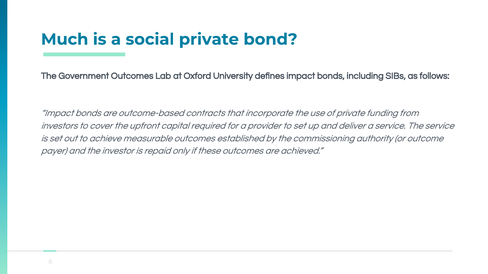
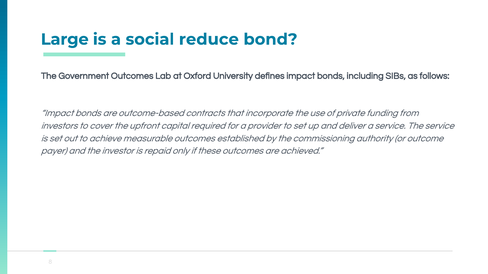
Much: Much -> Large
social private: private -> reduce
